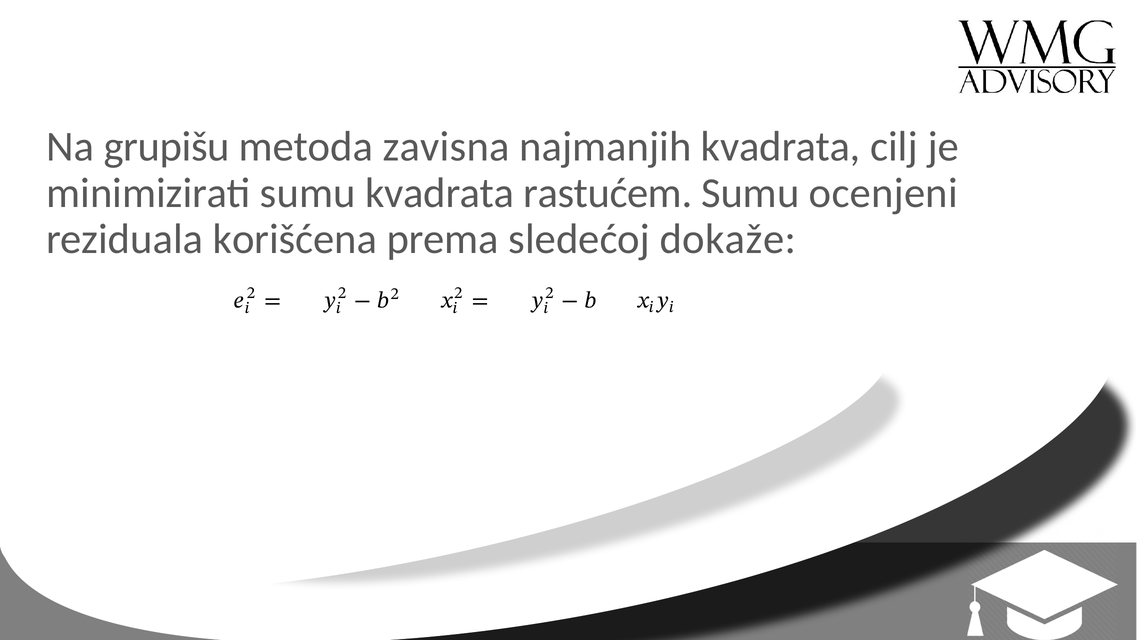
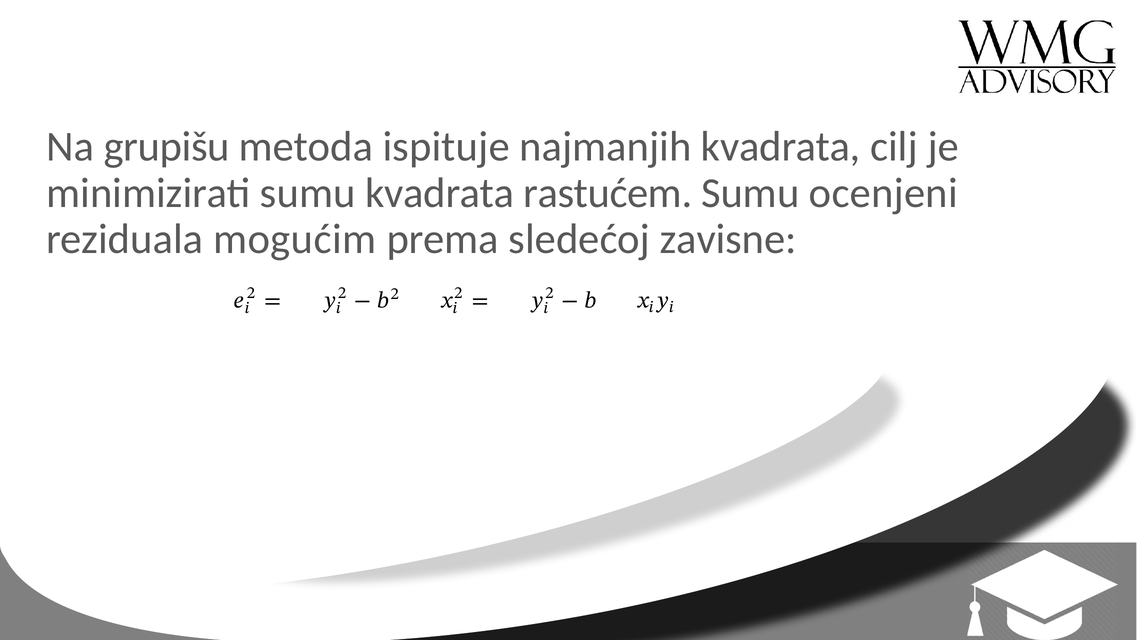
zavisna: zavisna -> ispituje
korišćena: korišćena -> mogućim
dokaže: dokaže -> zavisne
